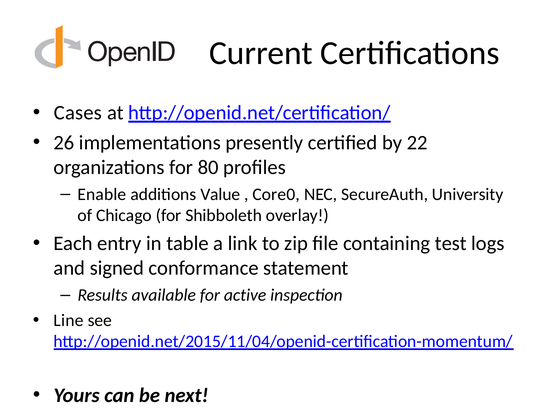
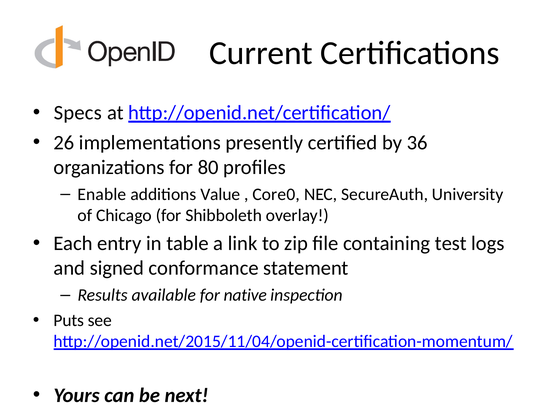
Cases: Cases -> Specs
22: 22 -> 36
active: active -> native
Line: Line -> Puts
